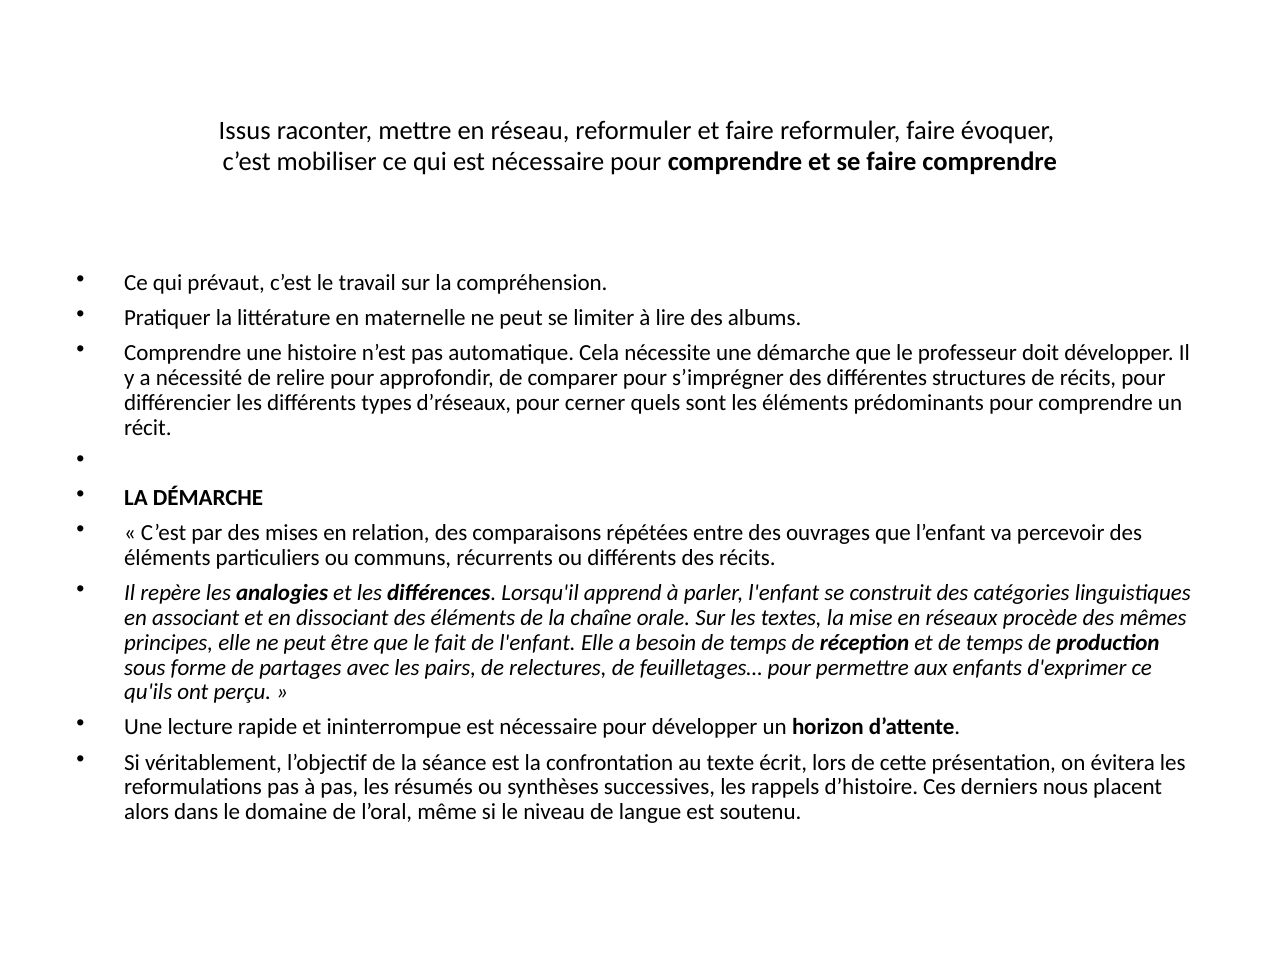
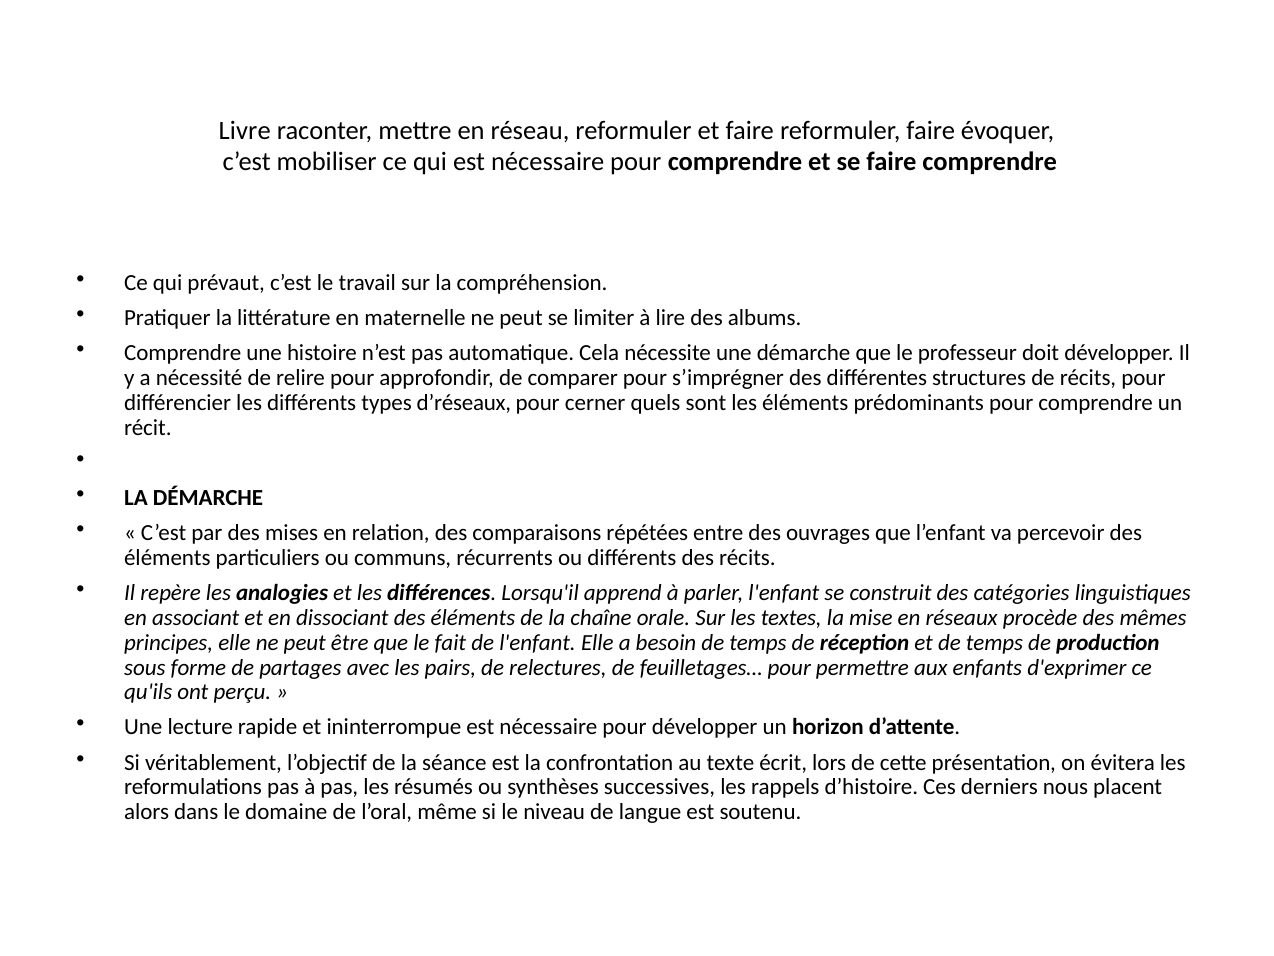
Issus: Issus -> Livre
